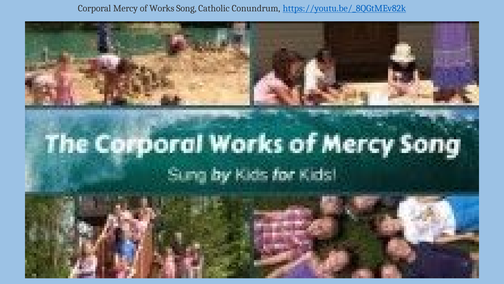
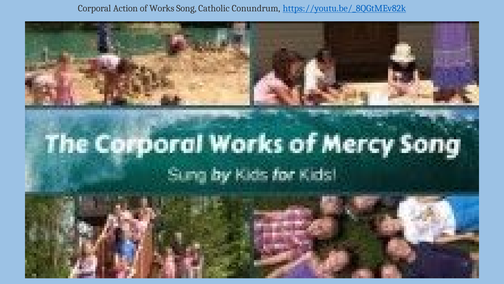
Mercy: Mercy -> Action
